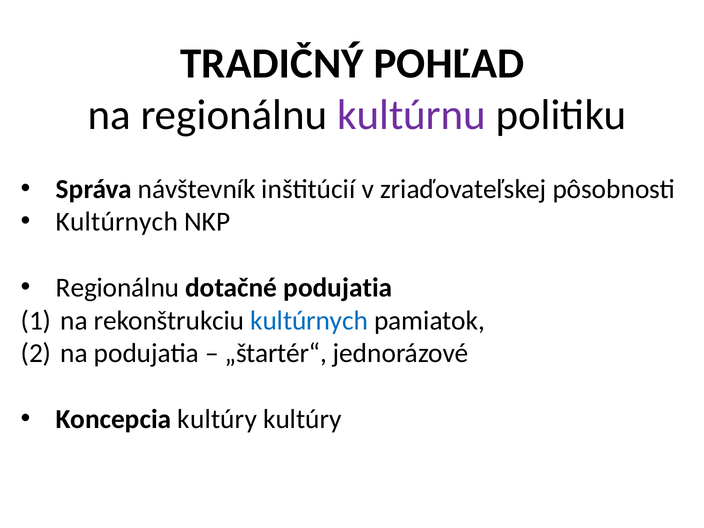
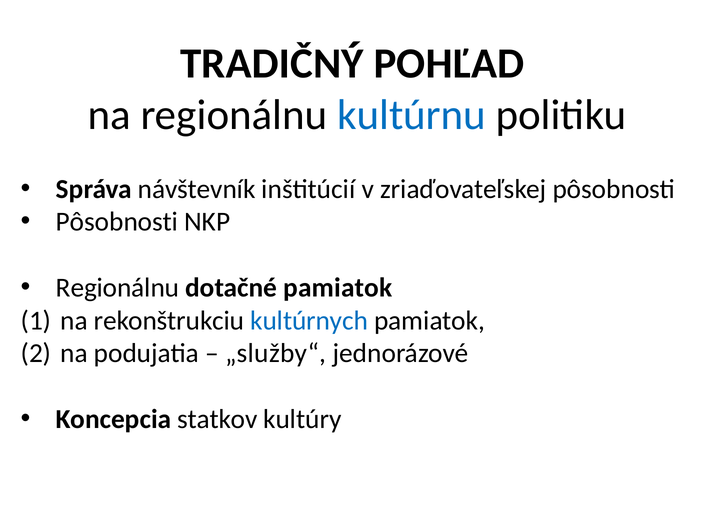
kultúrnu colour: purple -> blue
Kultúrnych at (117, 222): Kultúrnych -> Pôsobnosti
dotačné podujatia: podujatia -> pamiatok
„štartér“: „štartér“ -> „služby“
Koncepcia kultúry: kultúry -> statkov
